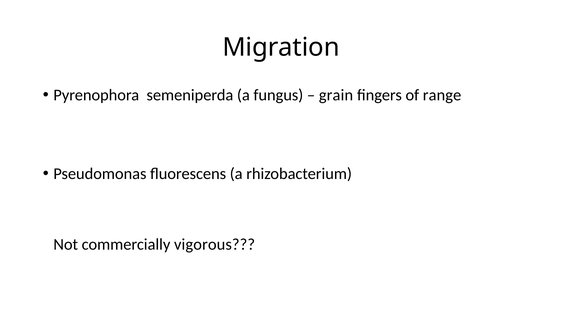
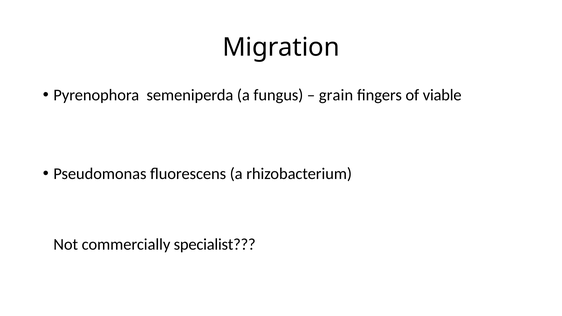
range: range -> viable
vigorous: vigorous -> specialist
